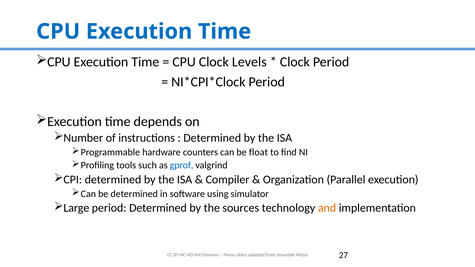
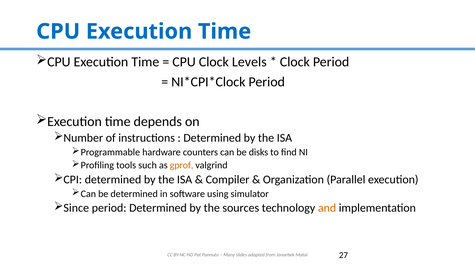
float: float -> disks
gprof colour: blue -> orange
Large: Large -> Since
